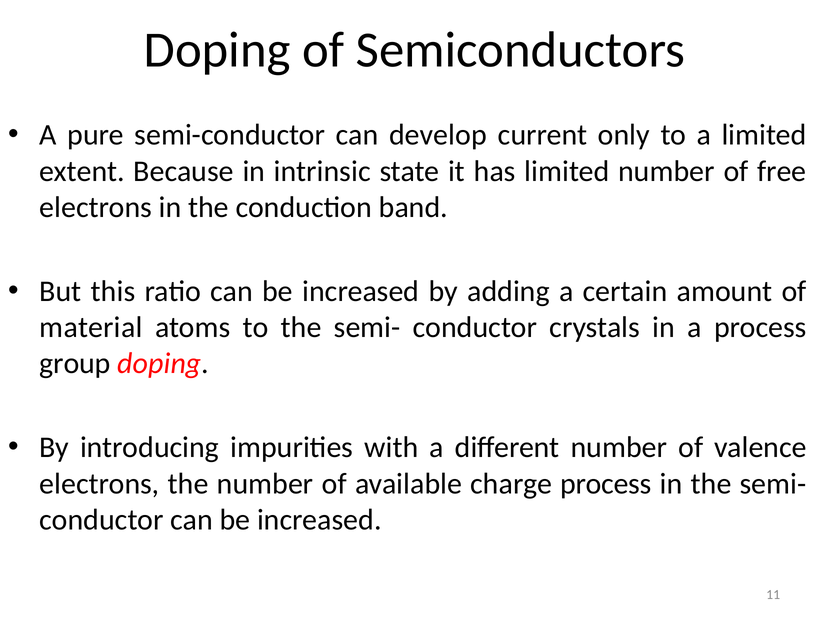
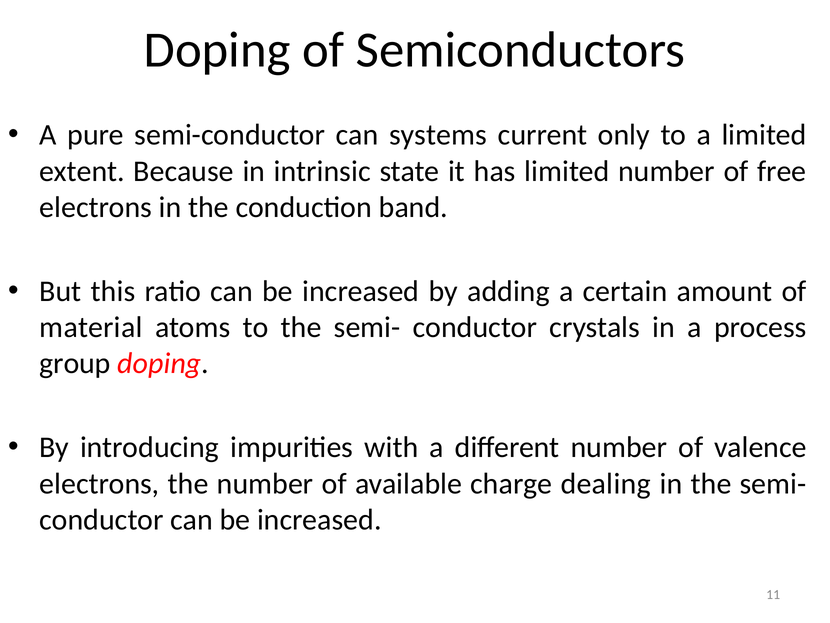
develop: develop -> systems
charge process: process -> dealing
